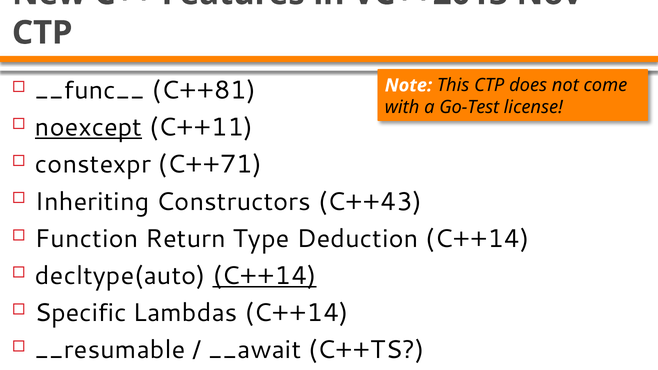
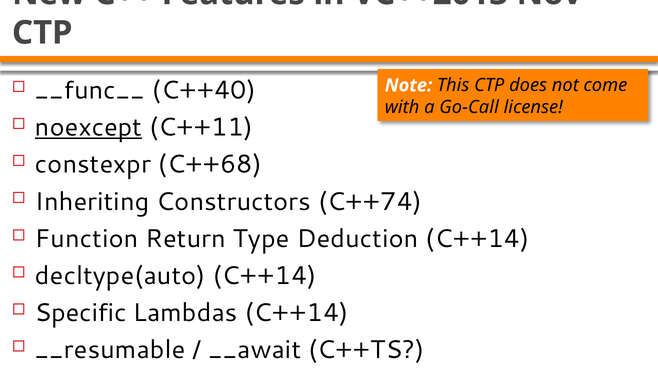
C++81: C++81 -> C++40
Go-Test: Go-Test -> Go-Call
C++71: C++71 -> C++68
C++43: C++43 -> C++74
C++14 at (265, 276) underline: present -> none
